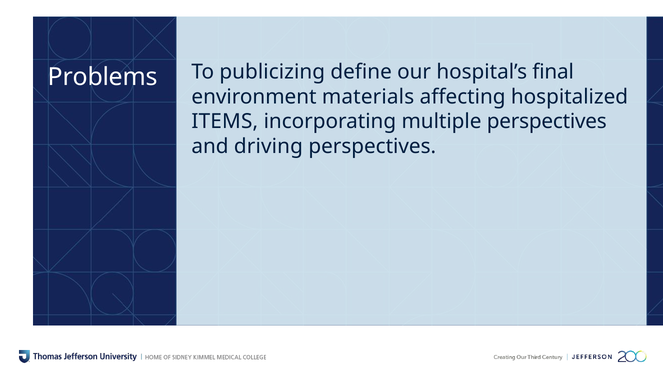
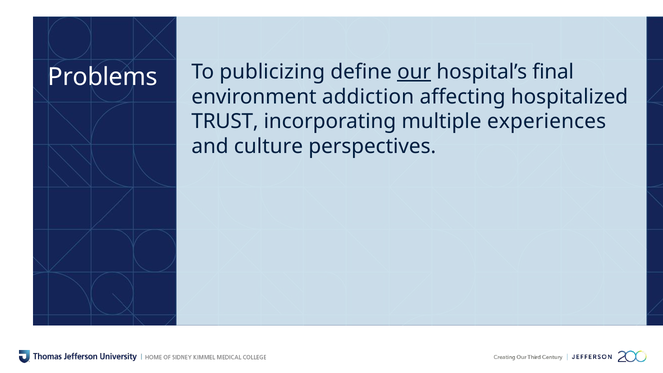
our underline: none -> present
materials: materials -> addiction
ITEMS: ITEMS -> TRUST
multiple perspectives: perspectives -> experiences
driving: driving -> culture
